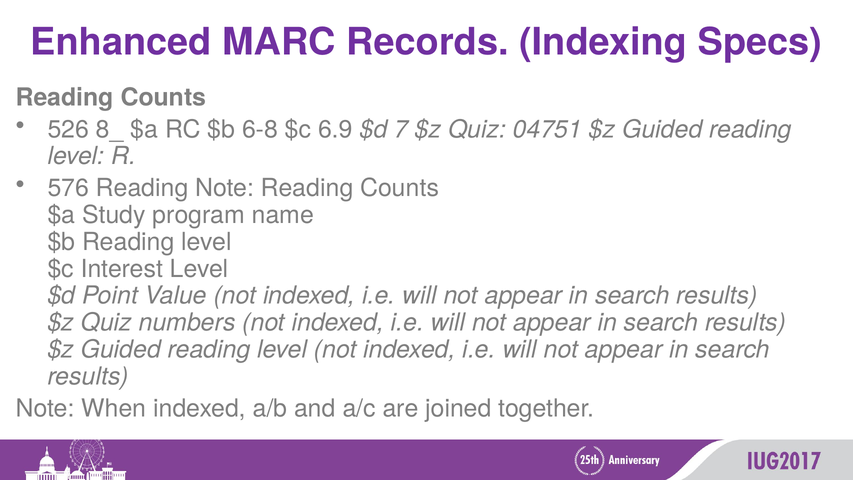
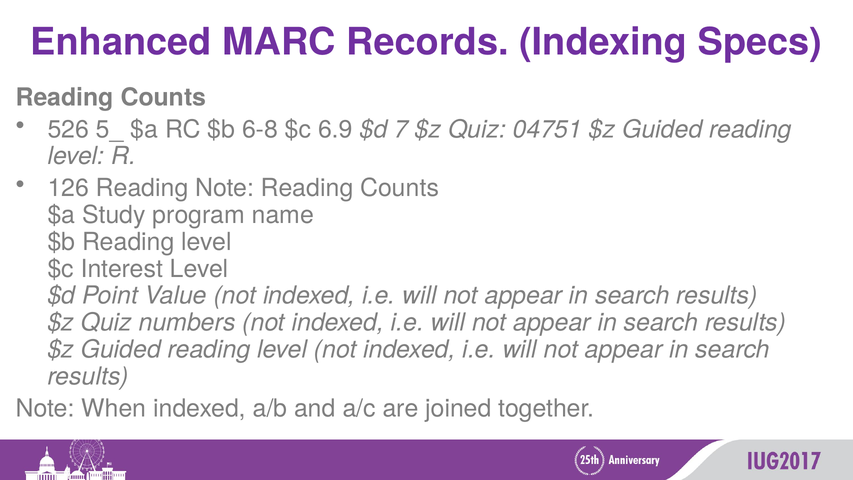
8_: 8_ -> 5_
576: 576 -> 126
